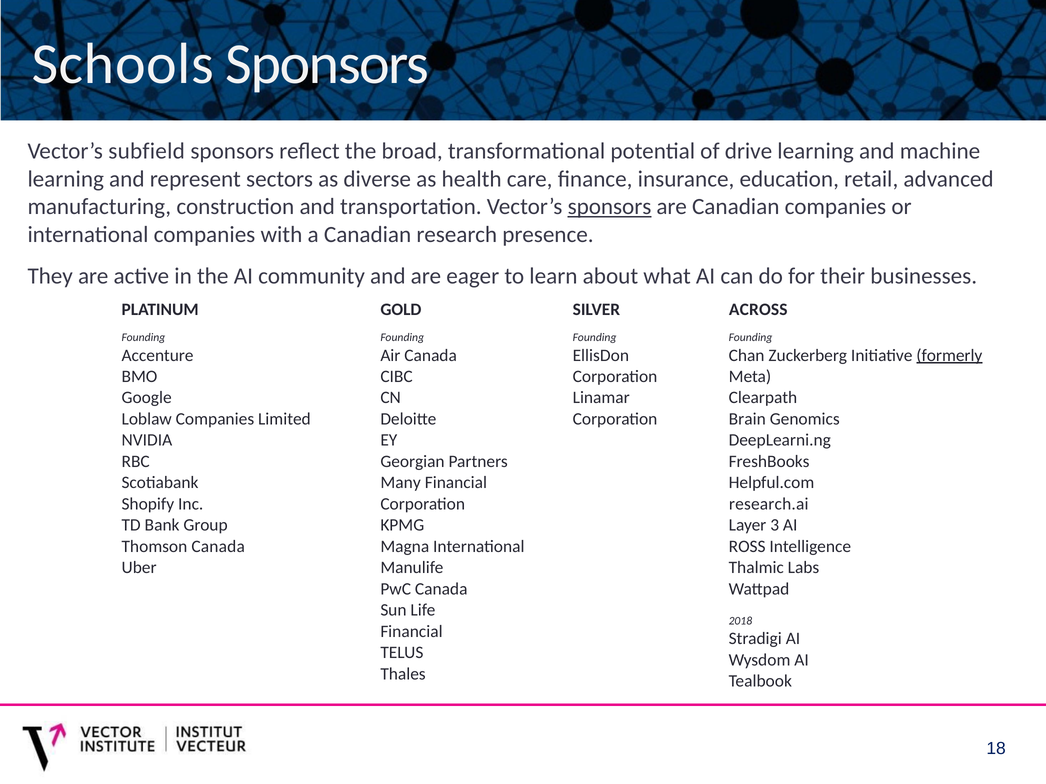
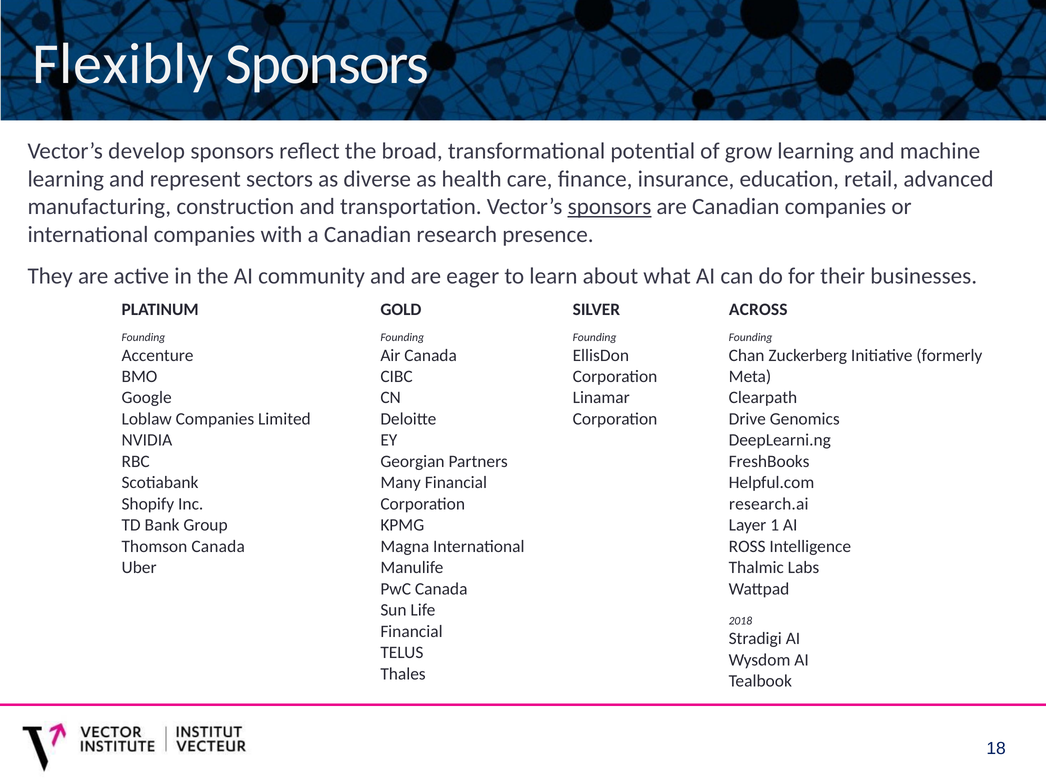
Schools: Schools -> Flexibly
subfield: subfield -> develop
drive: drive -> grow
formerly underline: present -> none
Brain: Brain -> Drive
3: 3 -> 1
